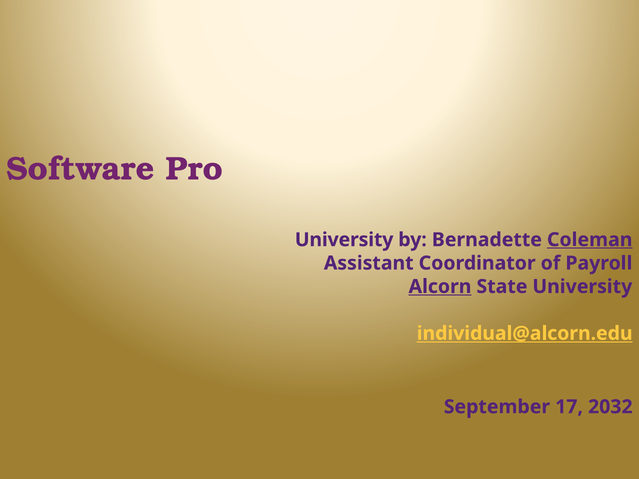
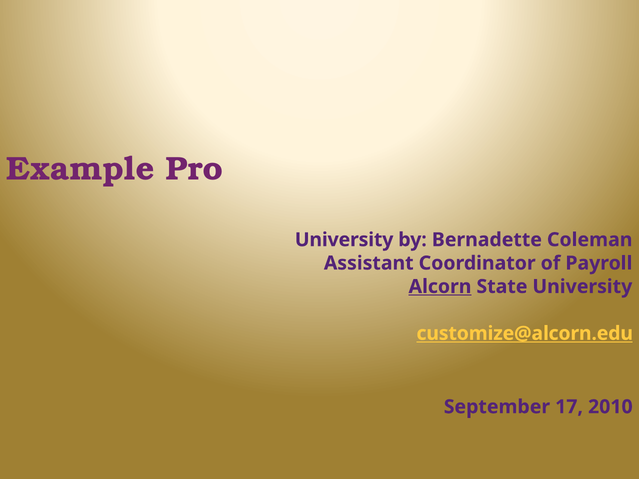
Software: Software -> Example
Coleman underline: present -> none
individual@alcorn.edu: individual@alcorn.edu -> customize@alcorn.edu
2032: 2032 -> 2010
